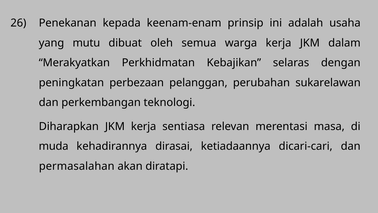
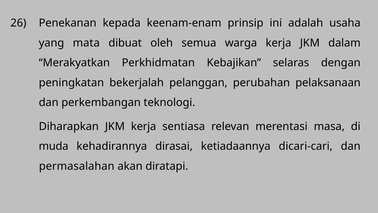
mutu: mutu -> mata
perbezaan: perbezaan -> bekerjalah
sukarelawan: sukarelawan -> pelaksanaan
